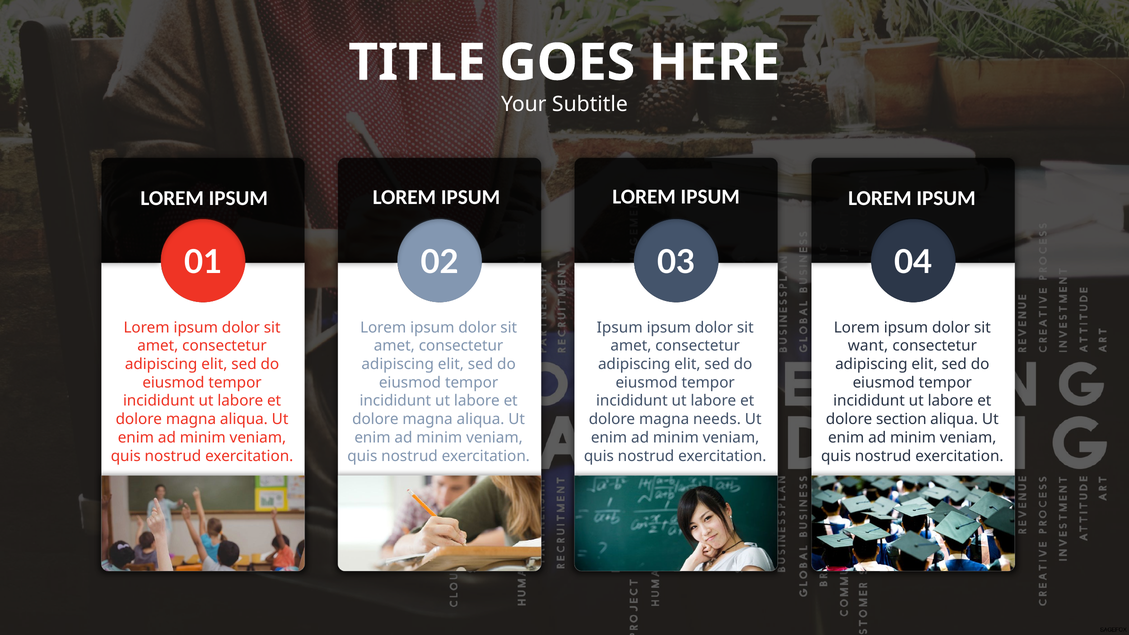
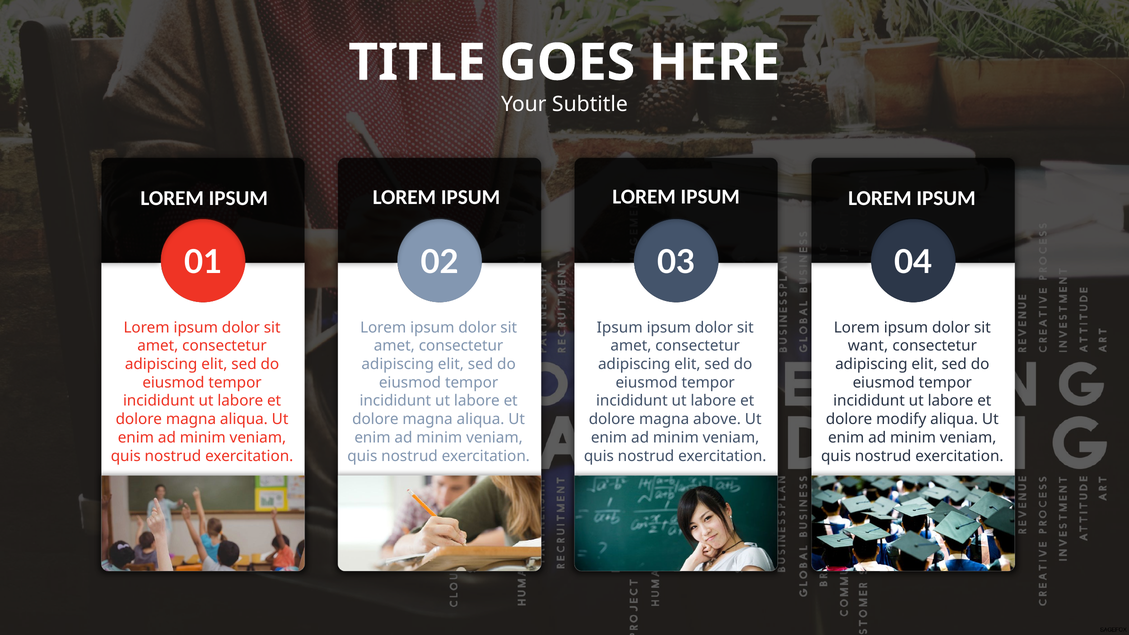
needs: needs -> above
section: section -> modify
